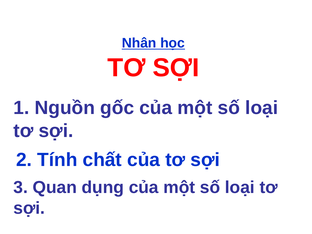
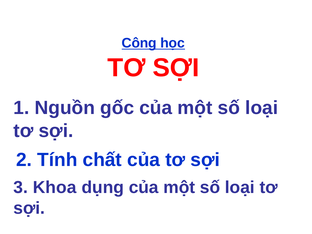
Nhân: Nhân -> Công
Quan: Quan -> Khoa
